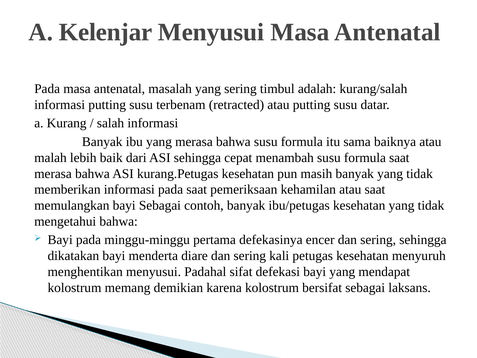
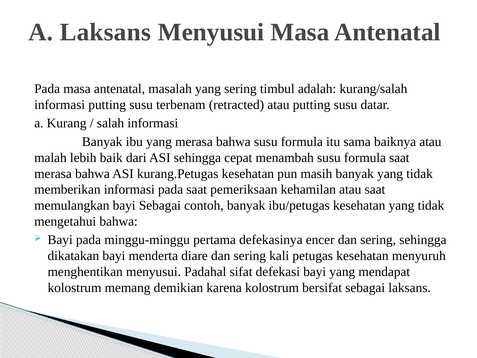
A Kelenjar: Kelenjar -> Laksans
